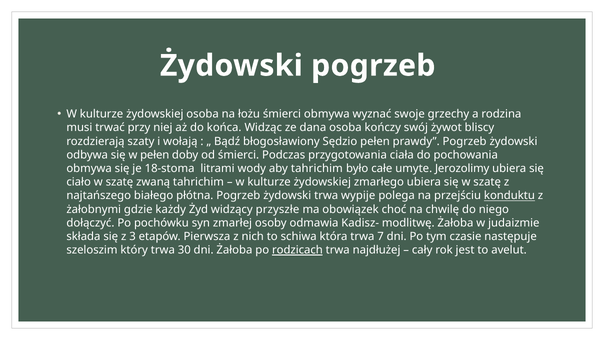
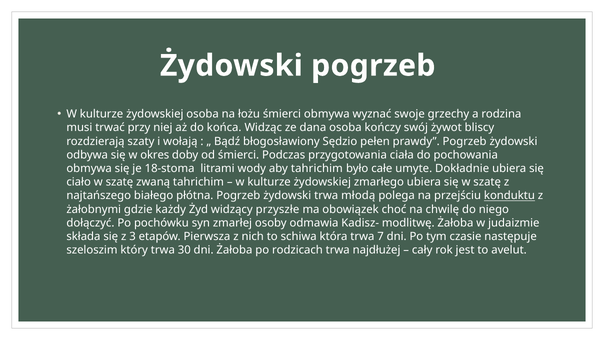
w pełen: pełen -> okres
Jerozolimy: Jerozolimy -> Dokładnie
wypije: wypije -> młodą
rodzicach underline: present -> none
